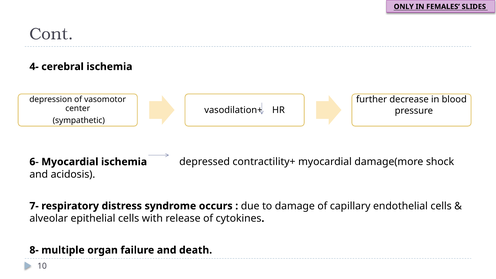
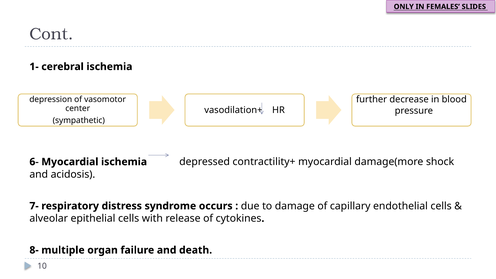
4-: 4- -> 1-
